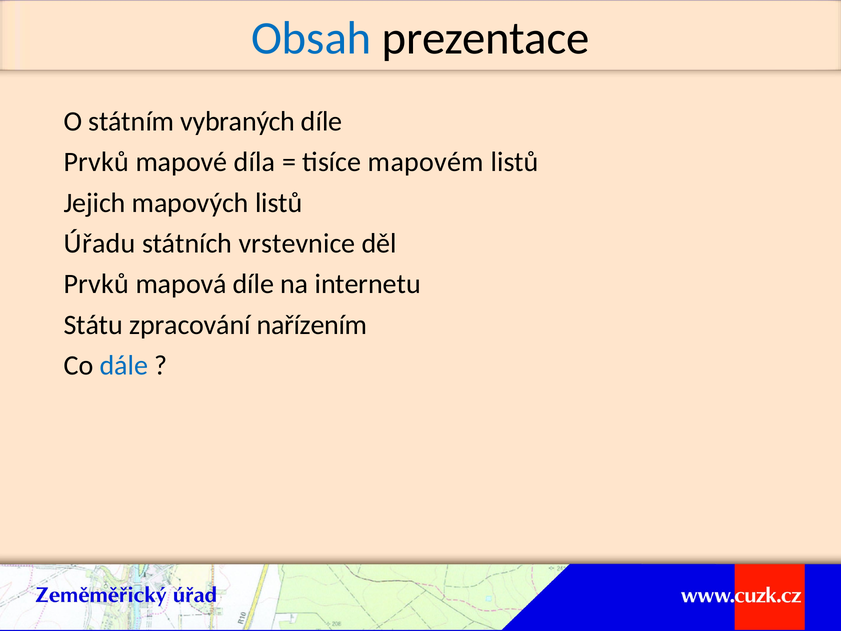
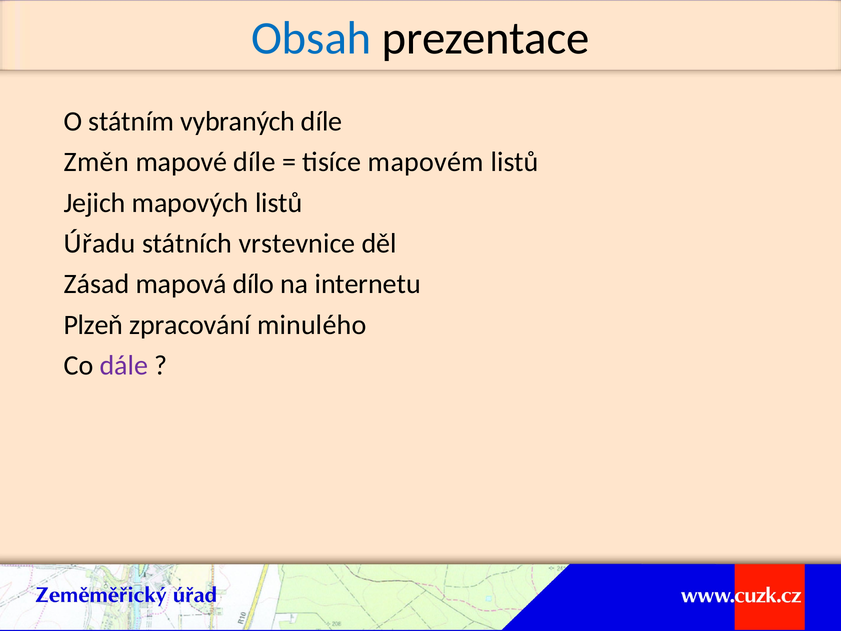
Prvků at (96, 162): Prvků -> Změn
mapové díla: díla -> díle
Prvků at (96, 284): Prvků -> Zásad
mapová díle: díle -> dílo
Státu: Státu -> Plzeň
nařízením: nařízením -> minulého
dále colour: blue -> purple
